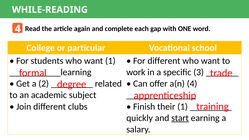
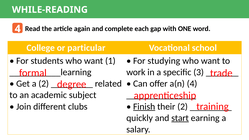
For different: different -> studying
Finish underline: none -> present
their 1: 1 -> 2
